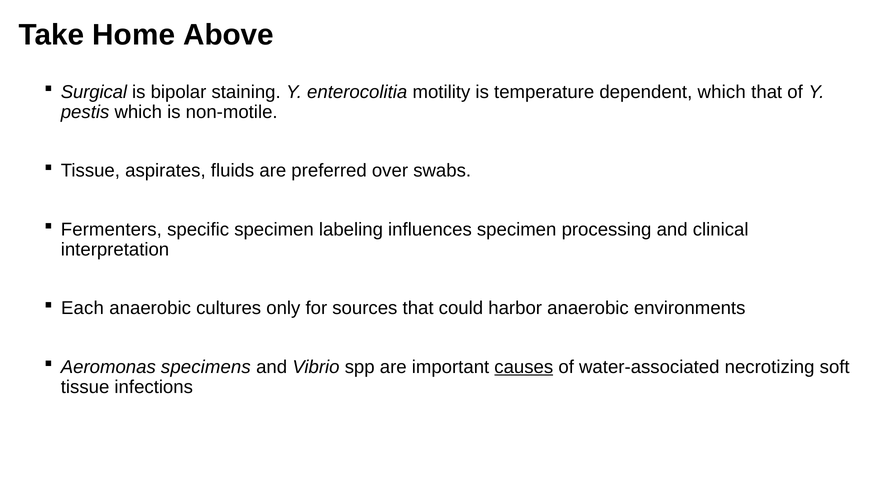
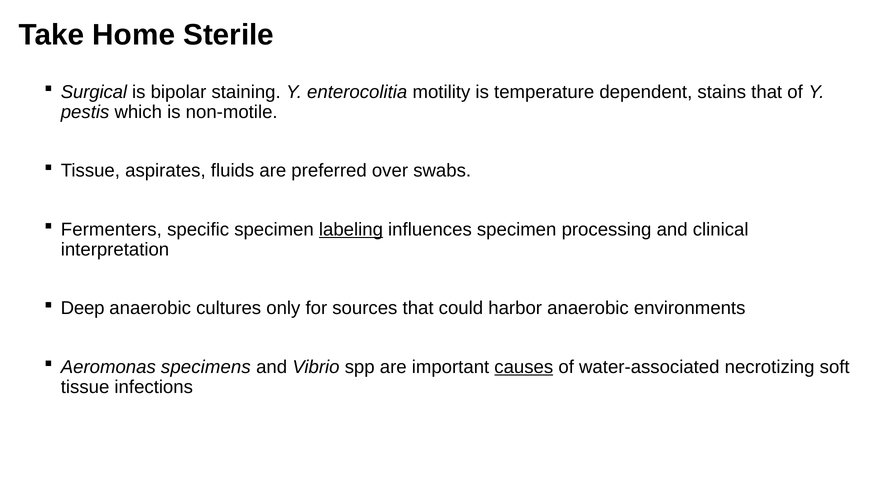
Above: Above -> Sterile
dependent which: which -> stains
labeling underline: none -> present
Each: Each -> Deep
